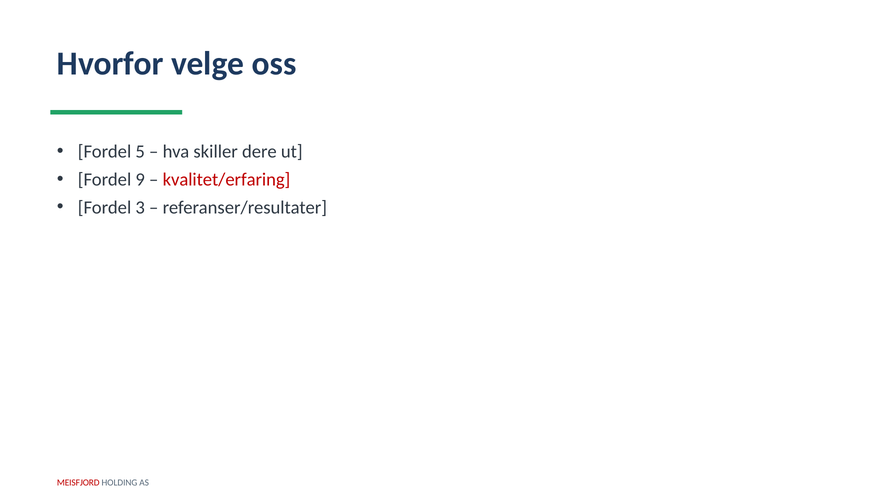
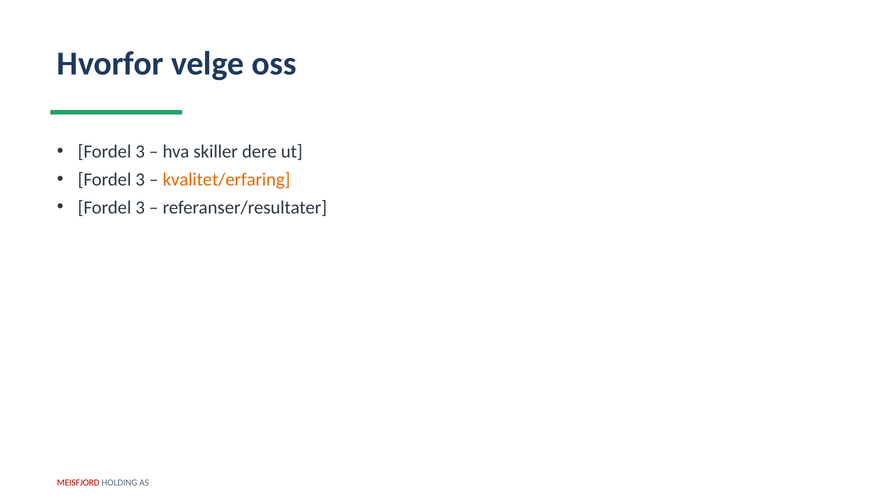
5 at (140, 151): 5 -> 3
9 at (140, 179): 9 -> 3
kvalitet/erfaring colour: red -> orange
